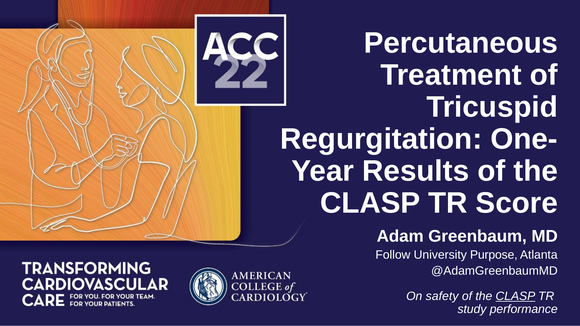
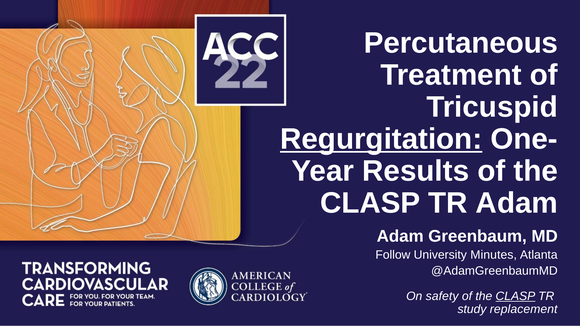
Regurgitation underline: none -> present
TR Score: Score -> Adam
Purpose: Purpose -> Minutes
performance: performance -> replacement
